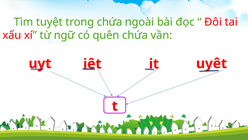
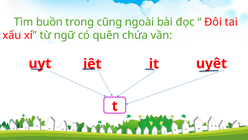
tuyệt: tuyệt -> buồn
trong chứa: chứa -> cũng
